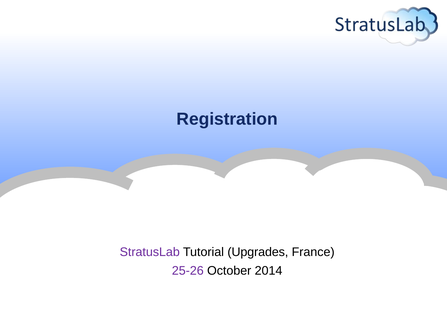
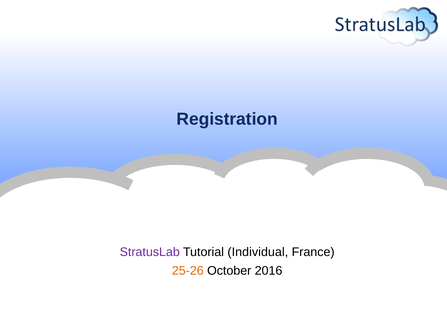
Upgrades: Upgrades -> Individual
25-26 colour: purple -> orange
2014: 2014 -> 2016
